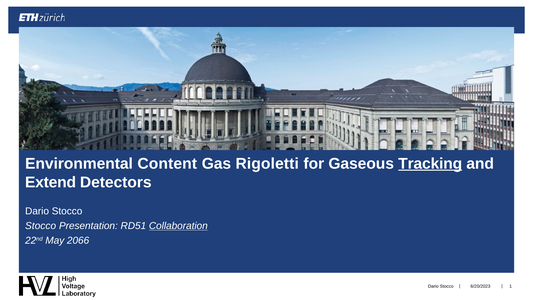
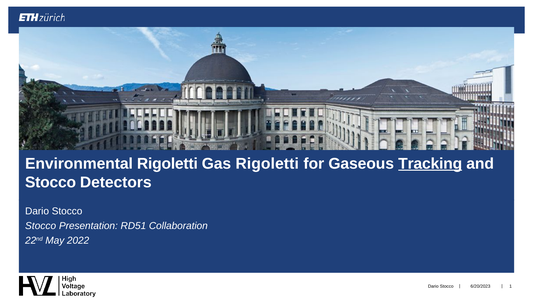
Environmental Content: Content -> Rigoletti
Extend at (51, 182): Extend -> Stocco
Collaboration underline: present -> none
2066: 2066 -> 2022
